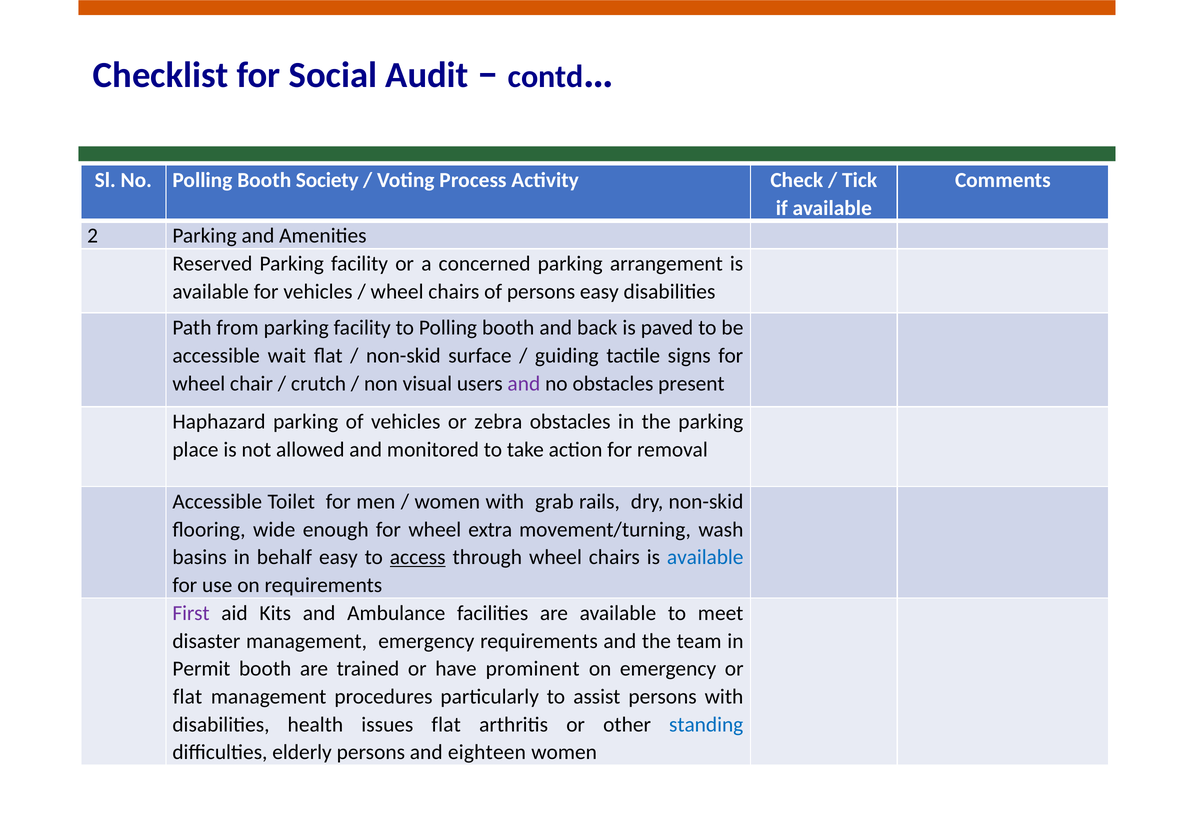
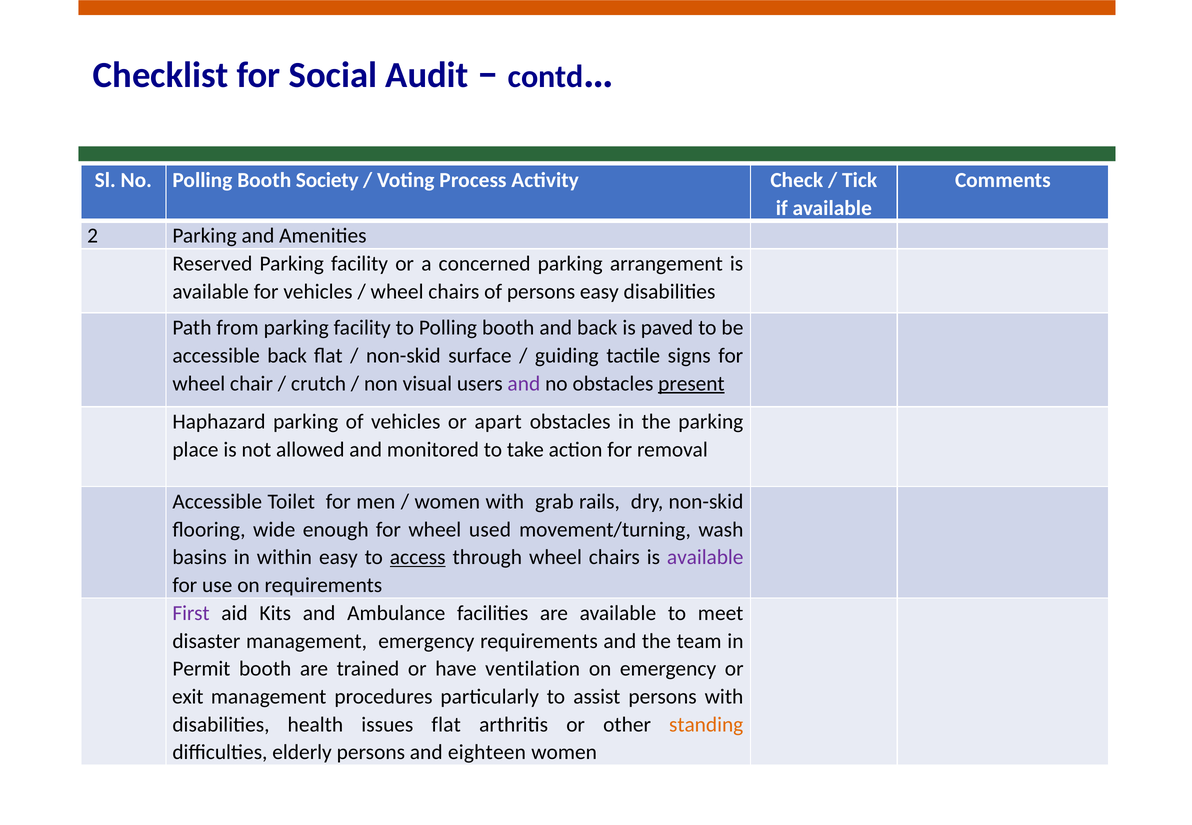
accessible wait: wait -> back
present underline: none -> present
zebra: zebra -> apart
extra: extra -> used
behalf: behalf -> within
available at (705, 558) colour: blue -> purple
prominent: prominent -> ventilation
flat at (188, 697): flat -> exit
standing colour: blue -> orange
